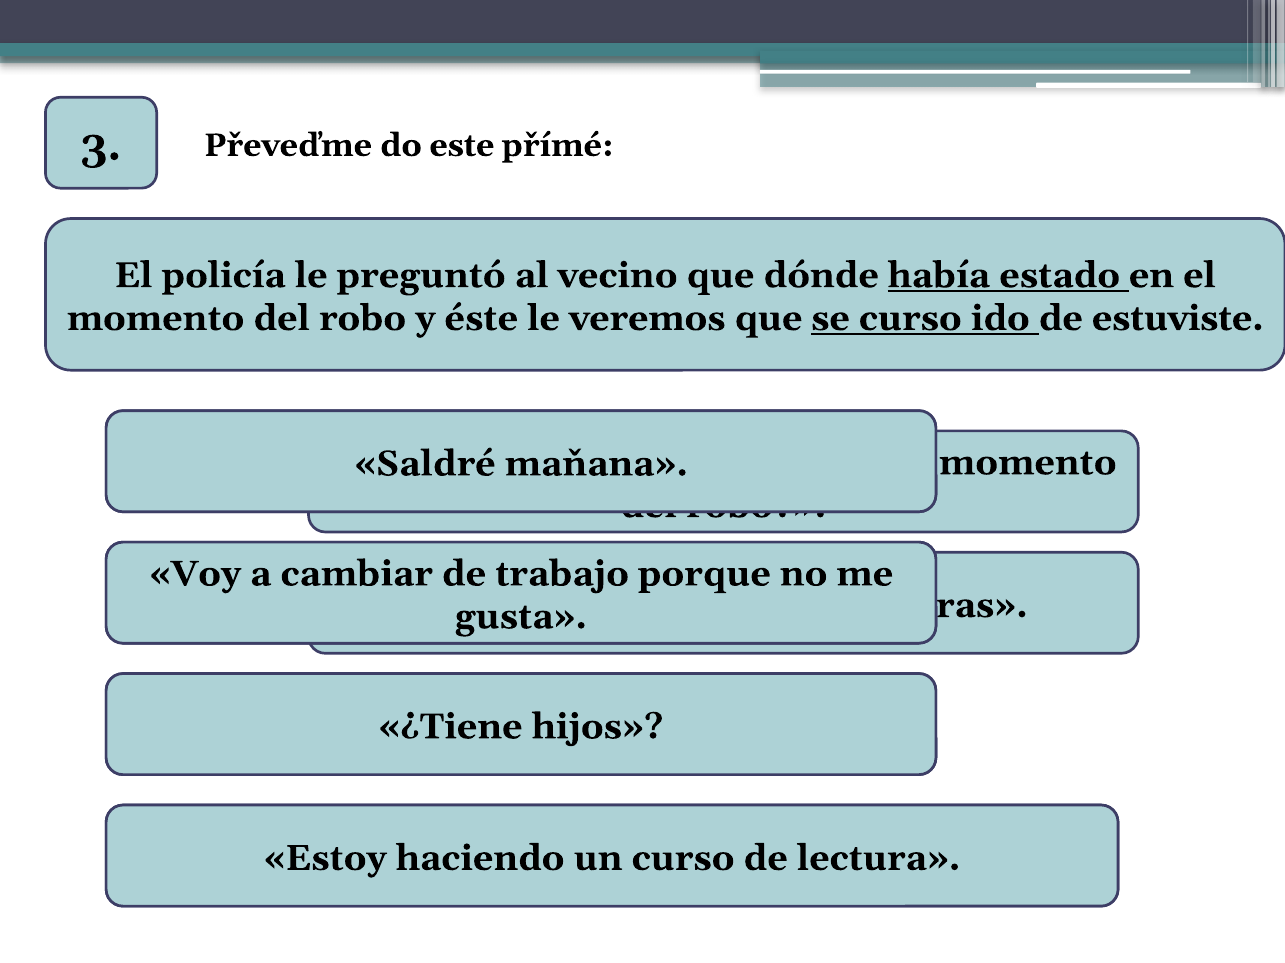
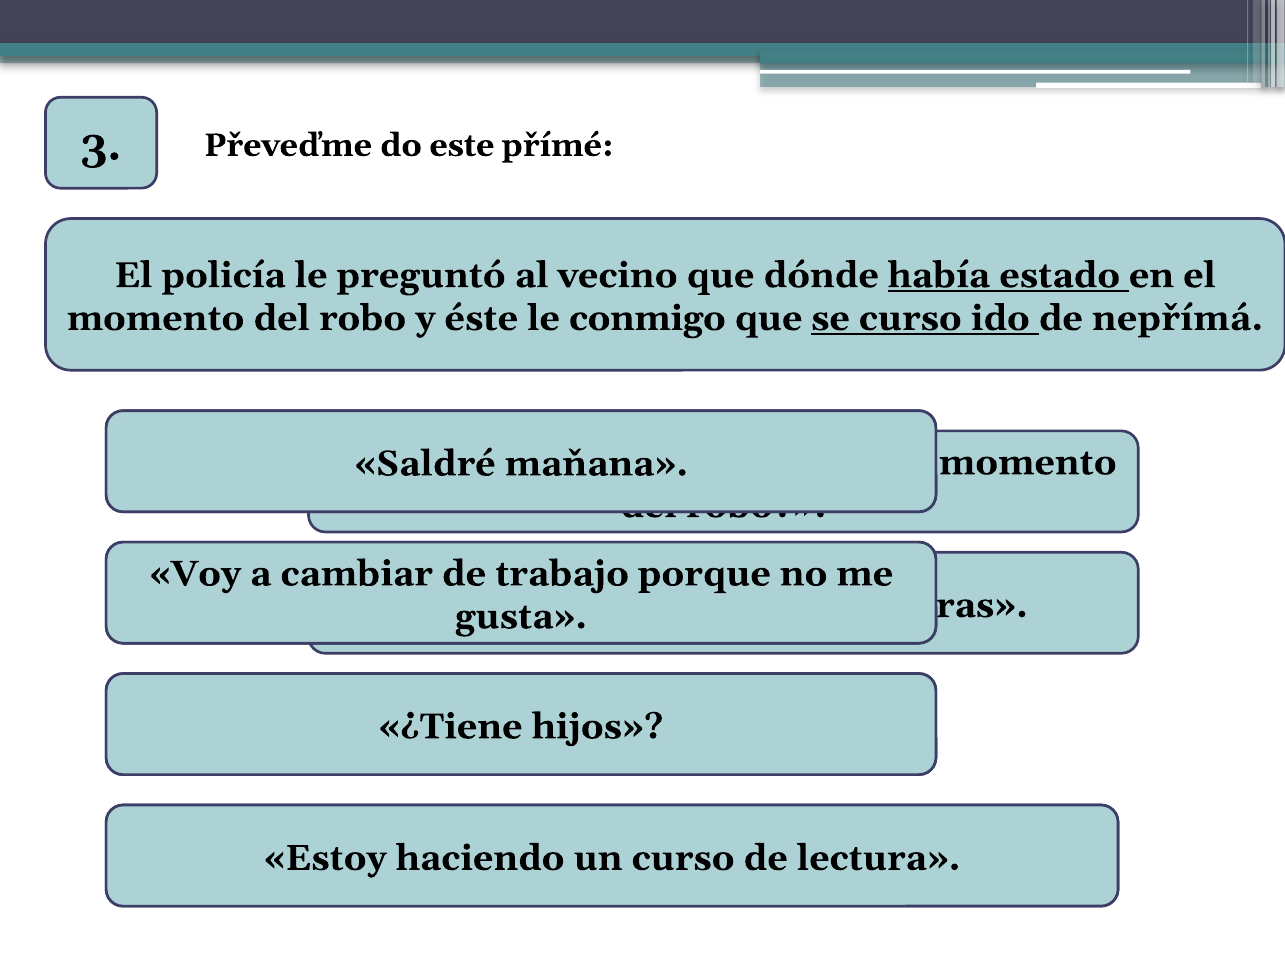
veremos: veremos -> conmigo
estuviste: estuviste -> nepřímá
